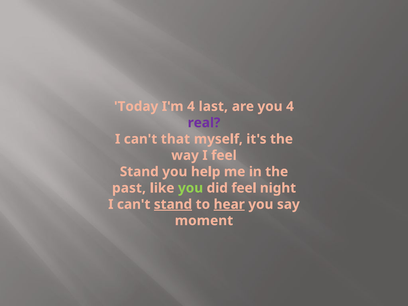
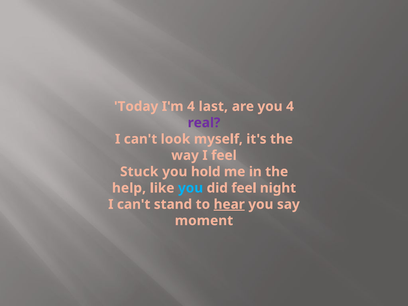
that: that -> look
Stand at (139, 172): Stand -> Stuck
help: help -> hold
past: past -> help
you at (191, 188) colour: light green -> light blue
stand at (173, 204) underline: present -> none
